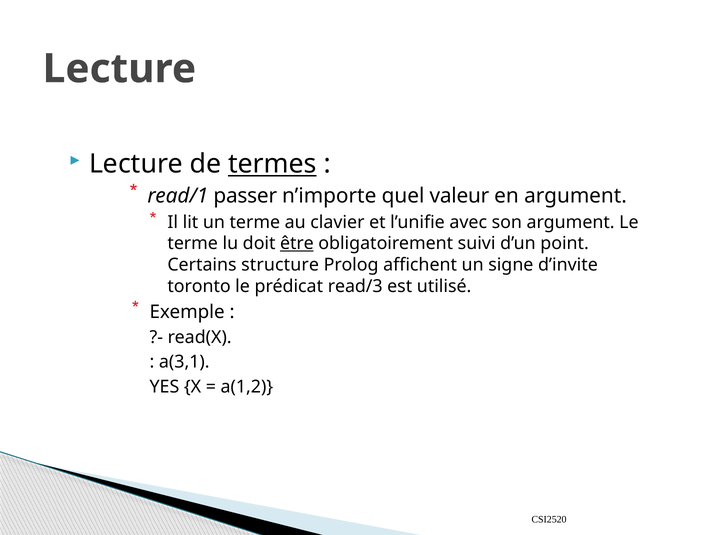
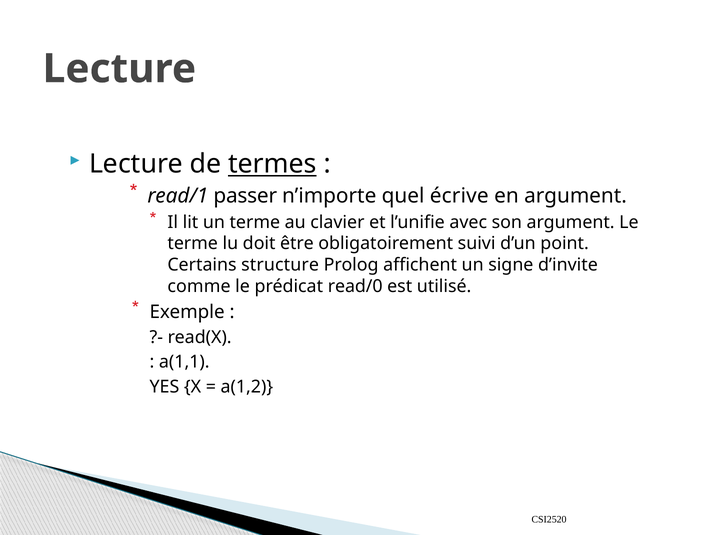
valeur: valeur -> écrive
être underline: present -> none
toronto: toronto -> comme
read/3: read/3 -> read/0
a(3,1: a(3,1 -> a(1,1
